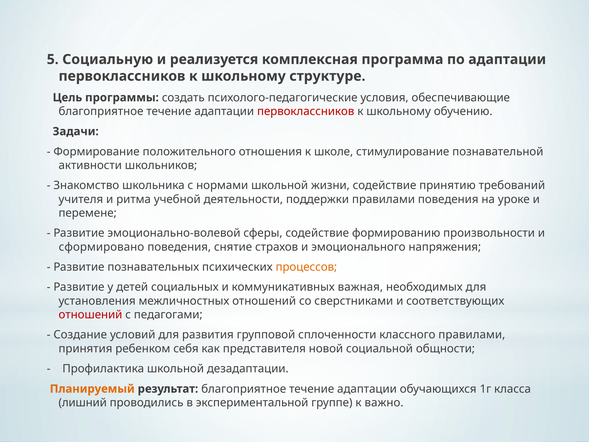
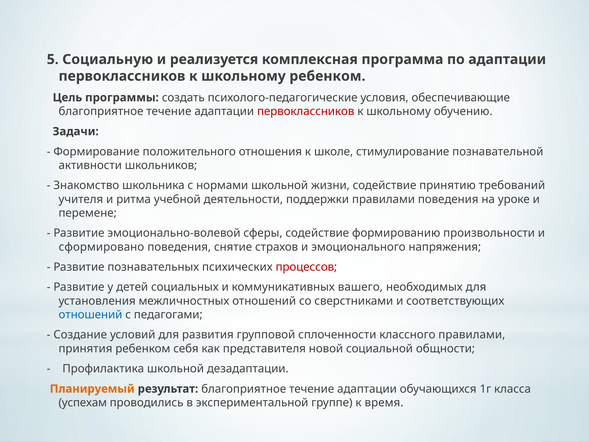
школьному структуре: структуре -> ребенком
процессов colour: orange -> red
важная: важная -> вашего
отношений at (90, 315) colour: red -> blue
лишний: лишний -> успехам
важно: важно -> время
